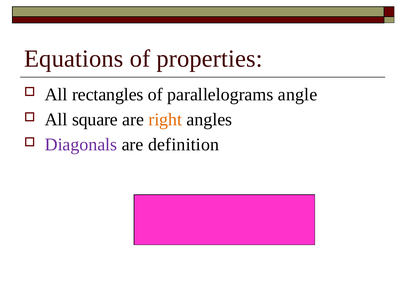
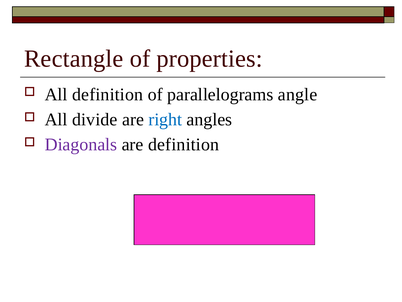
Equations: Equations -> Rectangle
All rectangles: rectangles -> definition
square: square -> divide
right colour: orange -> blue
